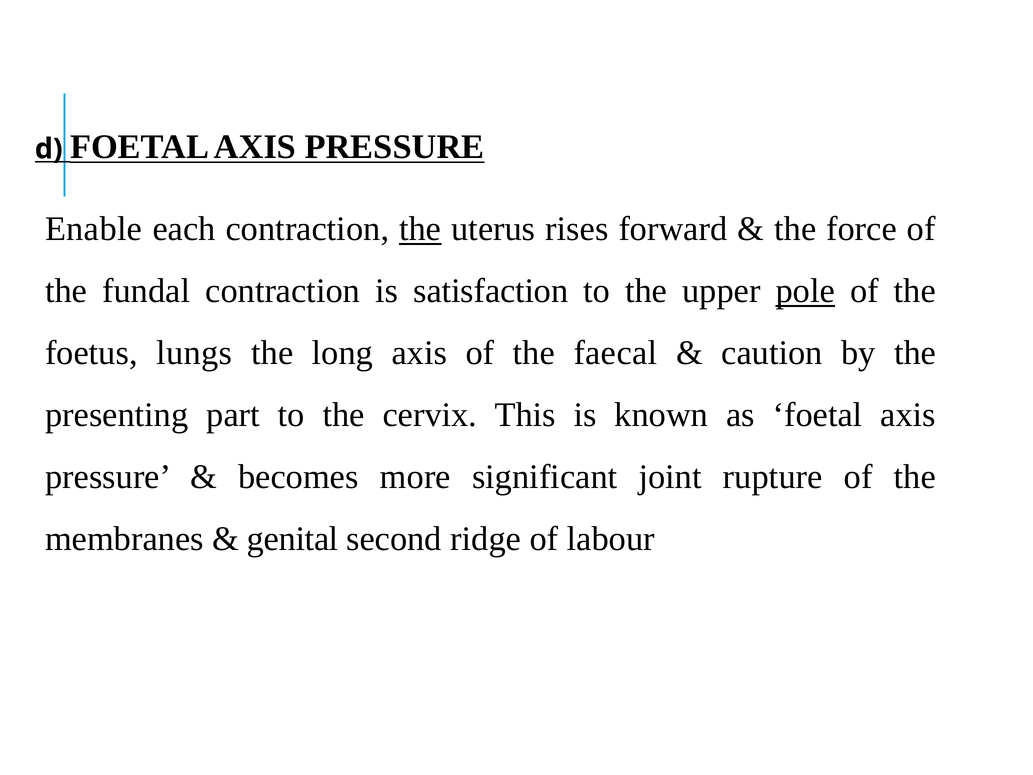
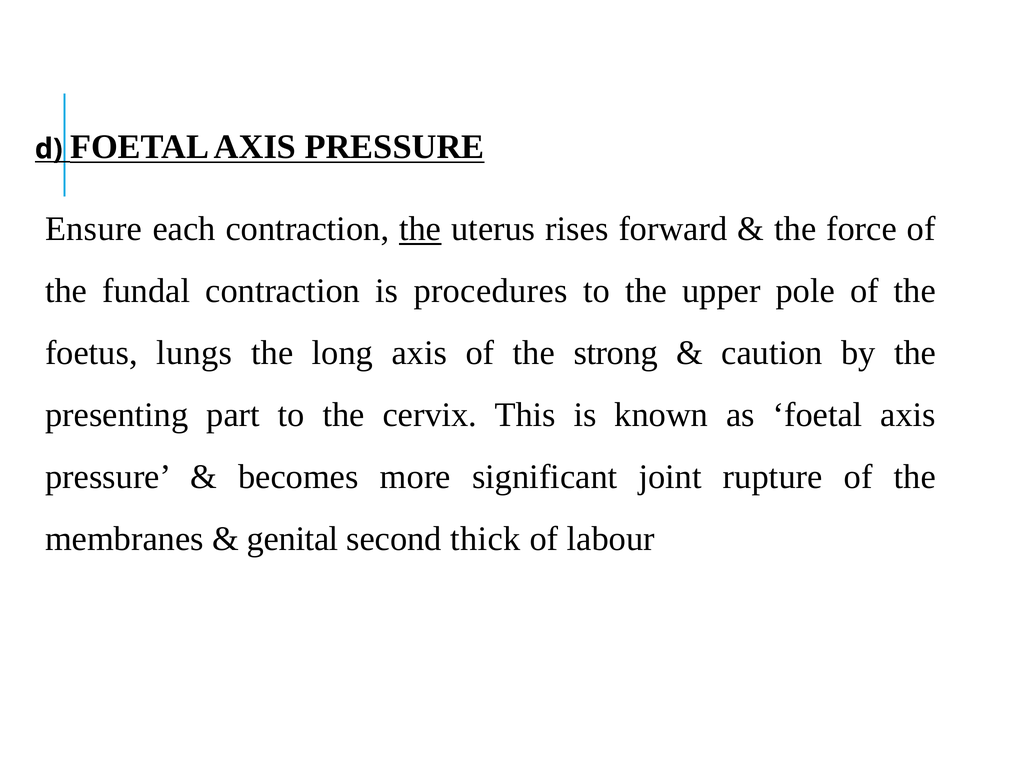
Enable: Enable -> Ensure
satisfaction: satisfaction -> procedures
pole underline: present -> none
faecal: faecal -> strong
ridge: ridge -> thick
